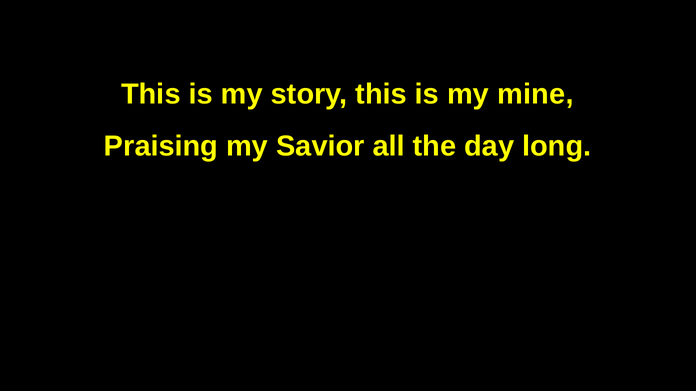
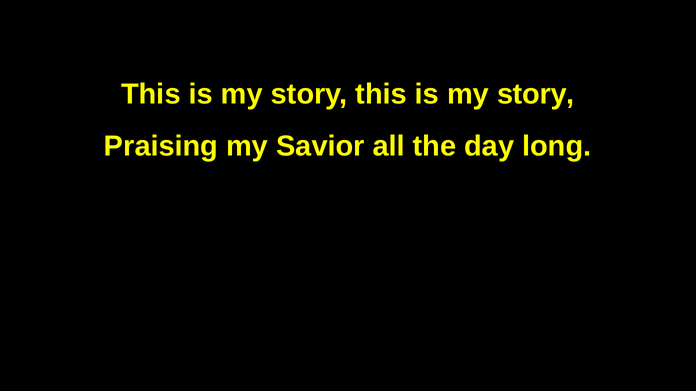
mine at (535, 94): mine -> story
